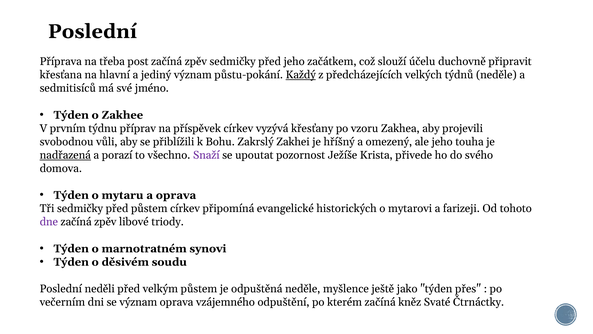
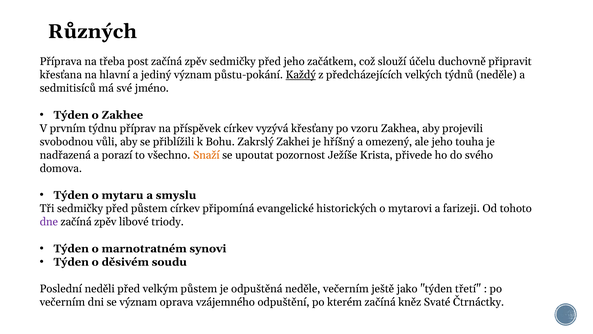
Poslední at (92, 31): Poslední -> Různých
nadřazená underline: present -> none
Snaží colour: purple -> orange
a oprava: oprava -> smyslu
neděle myšlence: myšlence -> večerním
přes: přes -> třetí
